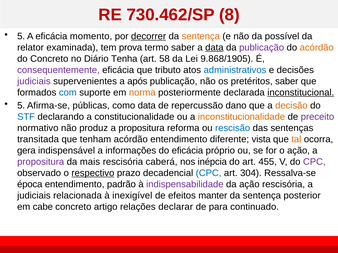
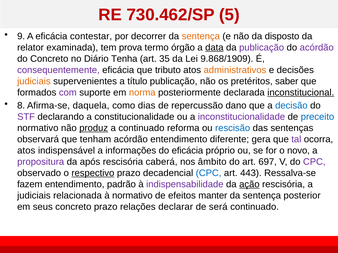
8: 8 -> 5
5 at (21, 36): 5 -> 9
momento: momento -> contestar
decorrer underline: present -> none
possível: possível -> disposto
termo saber: saber -> órgão
acórdão at (317, 48) colour: orange -> purple
58: 58 -> 35
9.868/1905: 9.868/1905 -> 9.868/1909
administrativos colour: blue -> orange
judiciais at (34, 81) colour: purple -> orange
após: após -> título
com colour: blue -> purple
5 at (21, 106): 5 -> 8
públicas: públicas -> daquela
como data: data -> dias
decisão colour: orange -> blue
STF colour: blue -> purple
inconstitucionalidade colour: orange -> purple
preceito colour: purple -> blue
produz underline: none -> present
propositura at (142, 128): propositura -> continuado
transitada: transitada -> observará
vista: vista -> gera
tal colour: orange -> purple
gera at (26, 151): gera -> atos
o ação: ação -> novo
mais: mais -> após
inépcia: inépcia -> âmbito
455: 455 -> 697
304: 304 -> 443
época: época -> fazem
ação at (249, 185) underline: none -> present
à inexigível: inexigível -> normativo
cabe: cabe -> seus
concreto artigo: artigo -> prazo
para: para -> será
